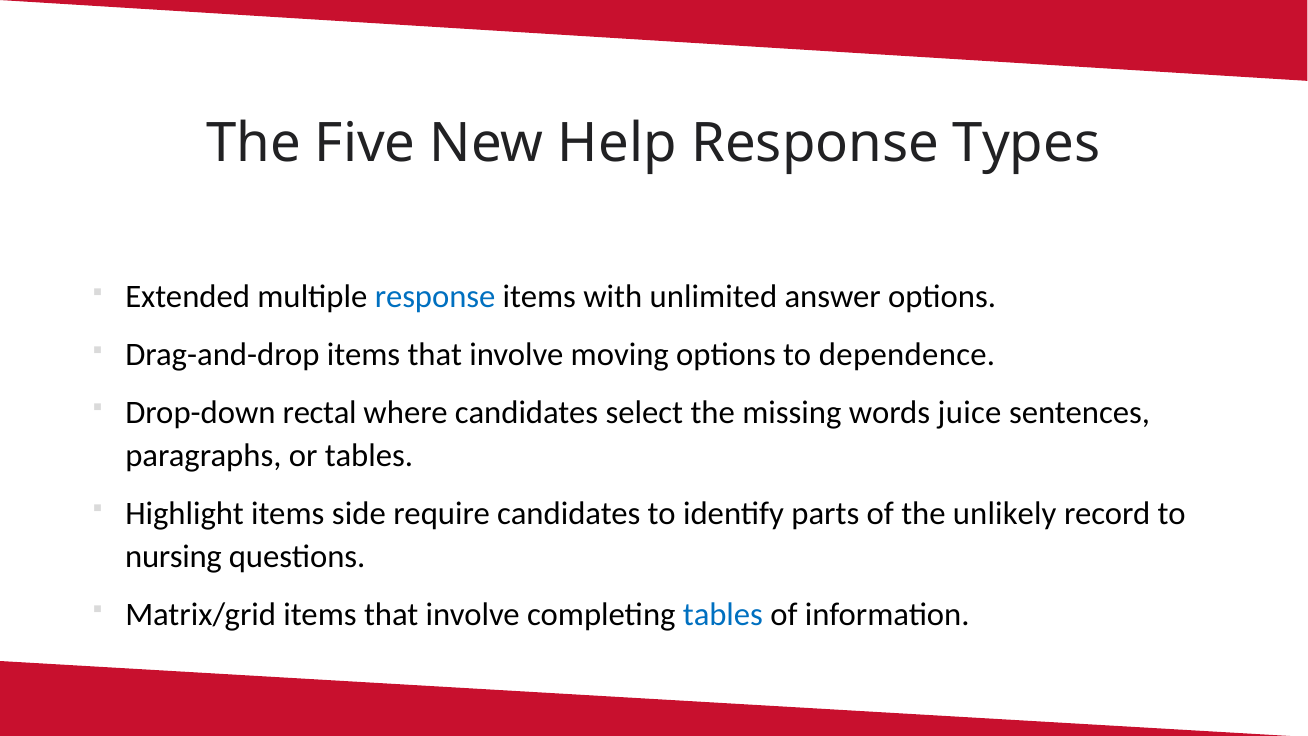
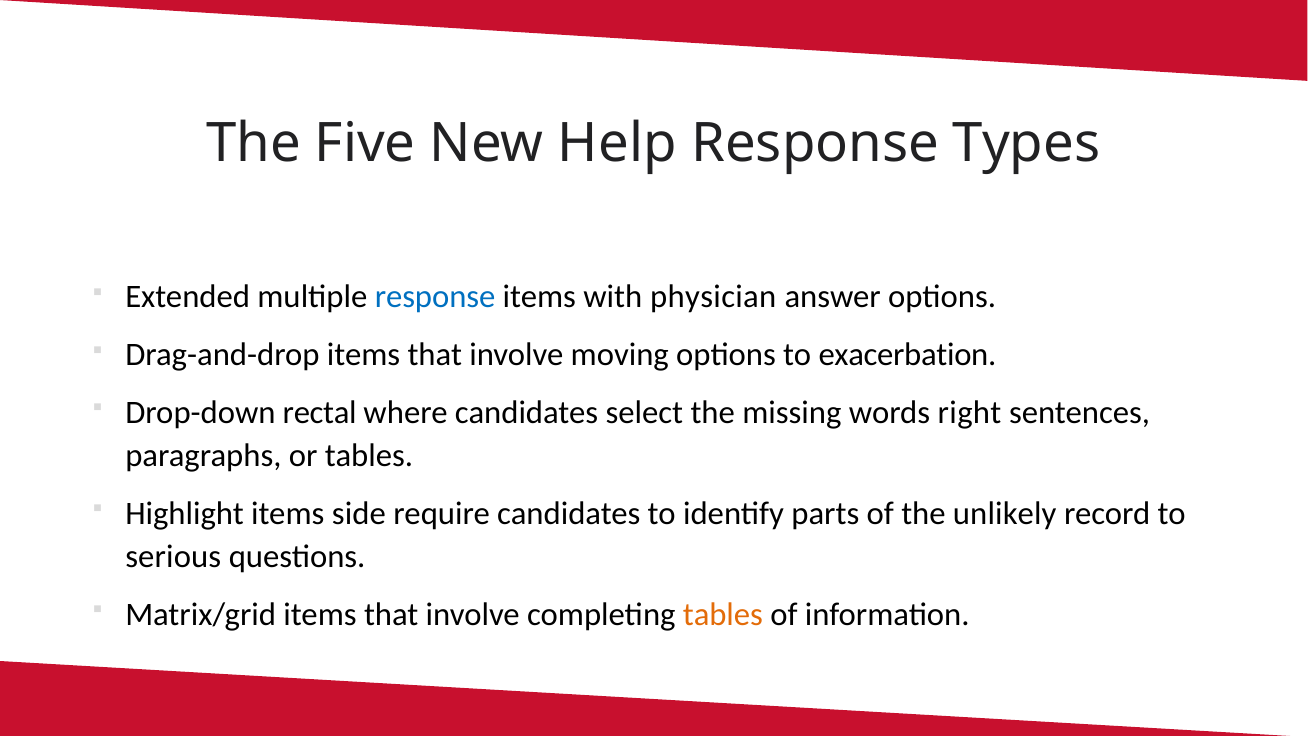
unlimited: unlimited -> physician
dependence: dependence -> exacerbation
juice: juice -> right
nursing: nursing -> serious
tables at (723, 615) colour: blue -> orange
